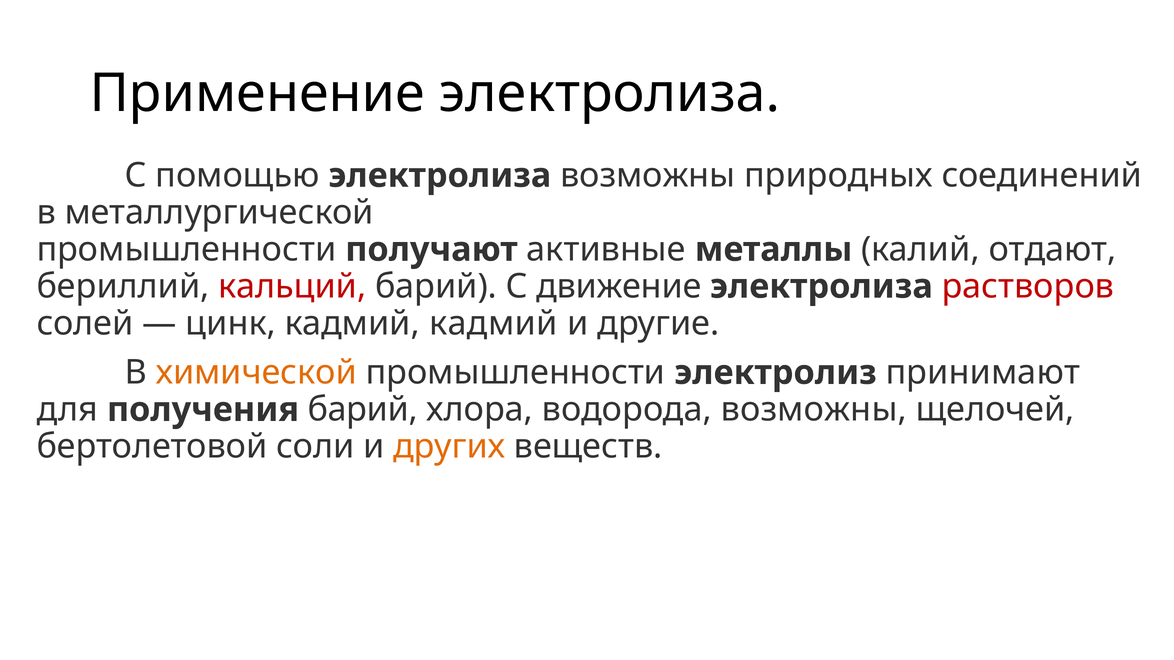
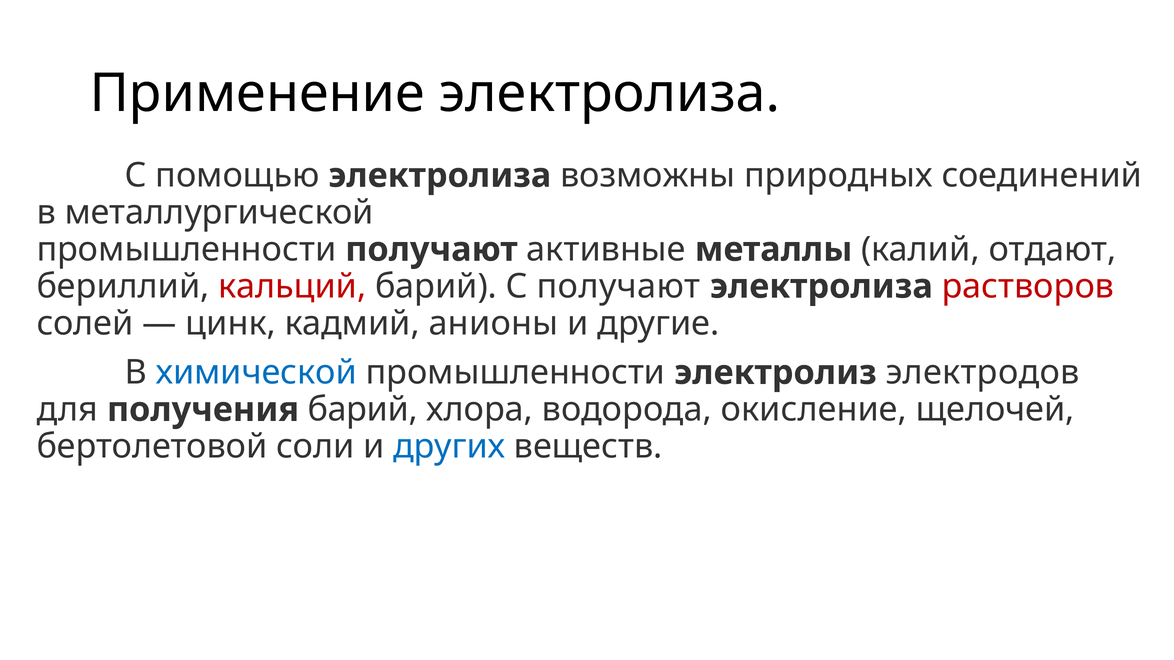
С движение: движение -> получают
кадмий кадмий: кадмий -> анионы
химической colour: orange -> blue
принимают: принимают -> электродов
водорода возможны: возможны -> окисление
других colour: orange -> blue
